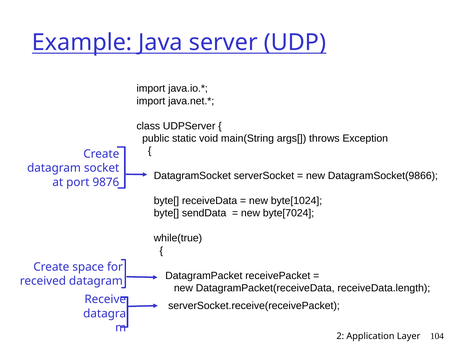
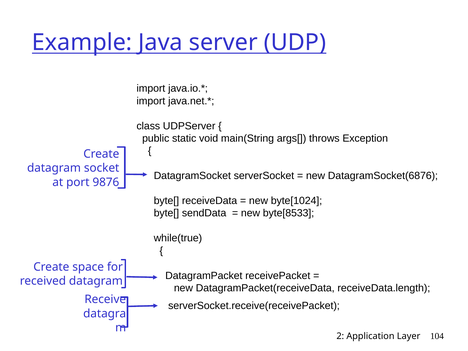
DatagramSocket(9866: DatagramSocket(9866 -> DatagramSocket(6876
byte[7024: byte[7024 -> byte[8533
